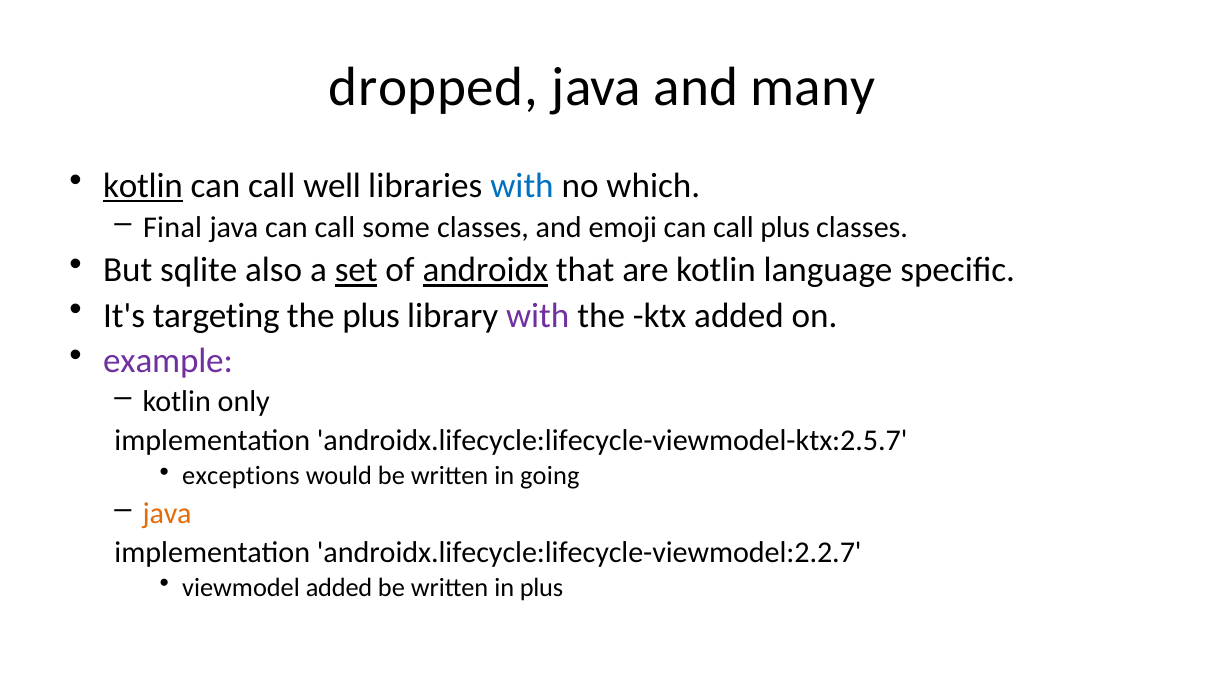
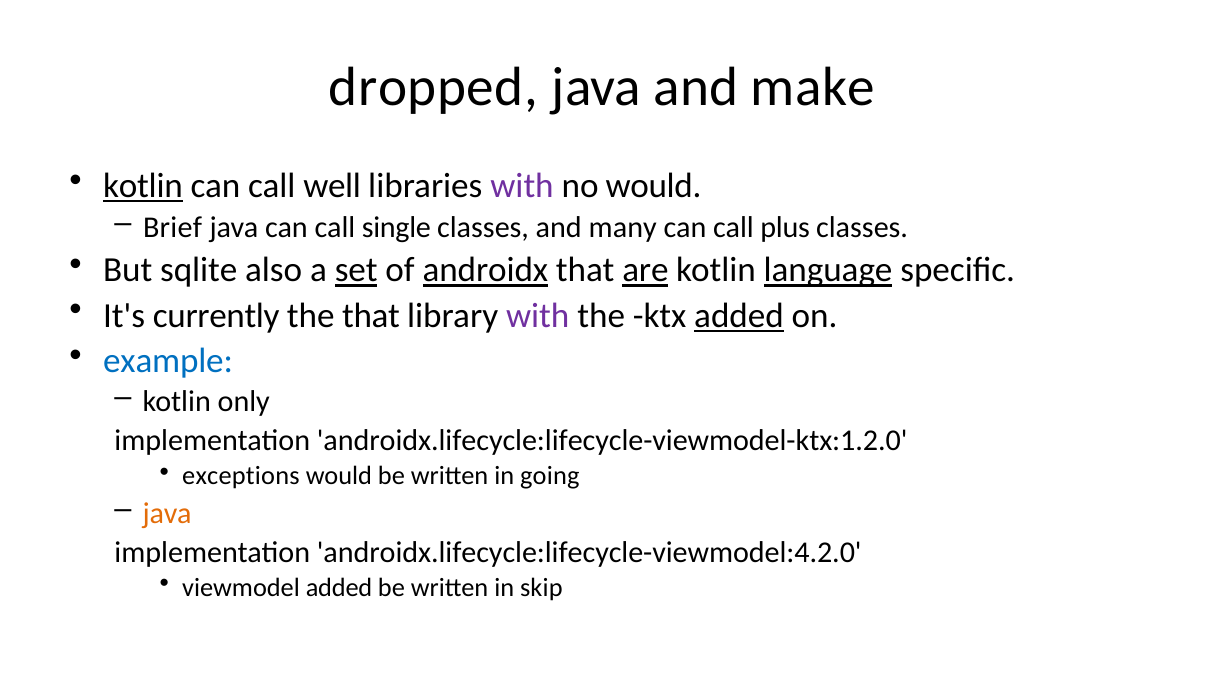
many: many -> make
with at (522, 186) colour: blue -> purple
no which: which -> would
Final: Final -> Brief
some: some -> single
emoji: emoji -> many
are underline: none -> present
language underline: none -> present
targeting: targeting -> currently
the plus: plus -> that
added at (739, 315) underline: none -> present
example colour: purple -> blue
androidx.lifecycle:lifecycle-viewmodel-ktx:2.5.7: androidx.lifecycle:lifecycle-viewmodel-ktx:2.5.7 -> androidx.lifecycle:lifecycle-viewmodel-ktx:1.2.0
androidx.lifecycle:lifecycle-viewmodel:2.2.7: androidx.lifecycle:lifecycle-viewmodel:2.2.7 -> androidx.lifecycle:lifecycle-viewmodel:4.2.0
in plus: plus -> skip
